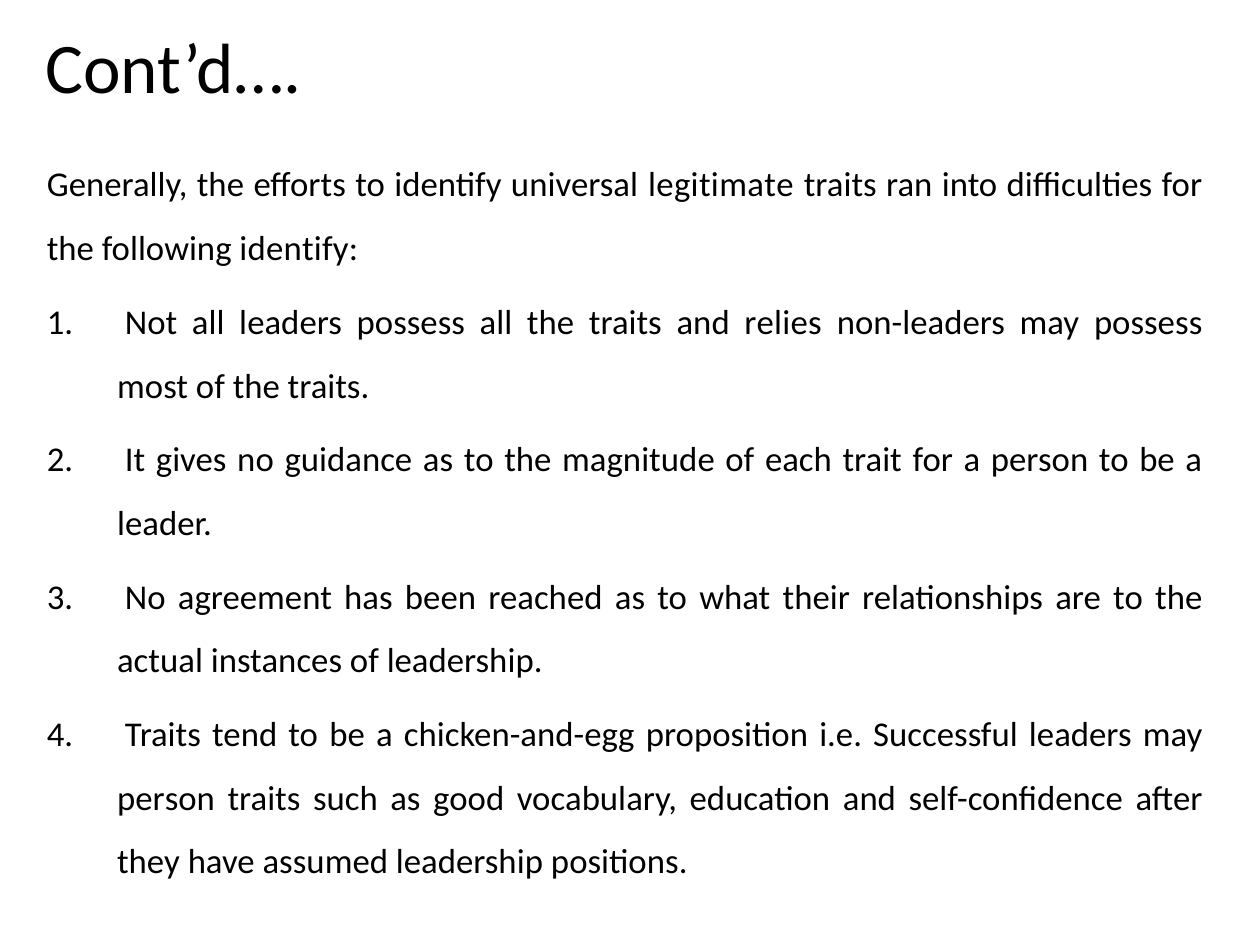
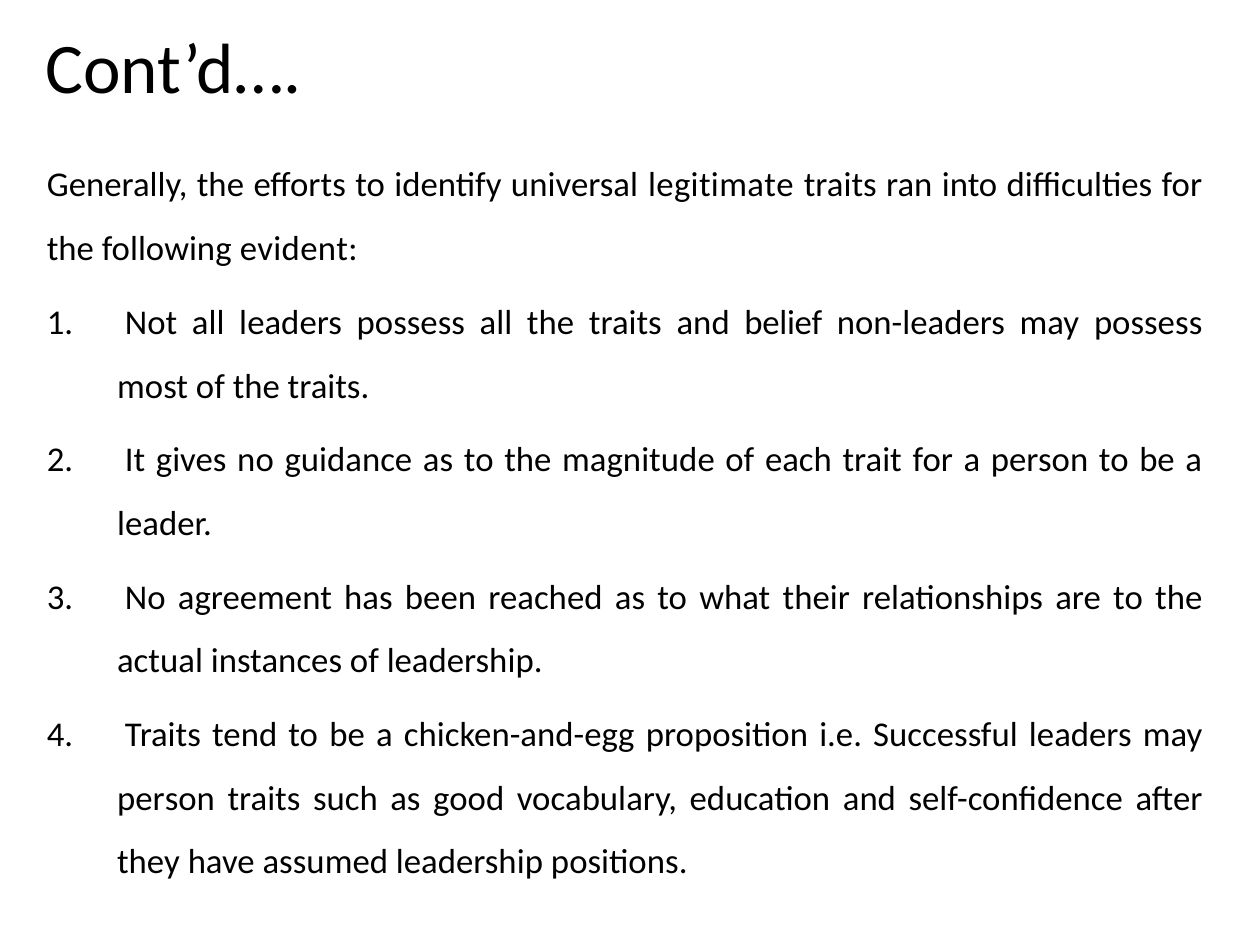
following identify: identify -> evident
relies: relies -> belief
